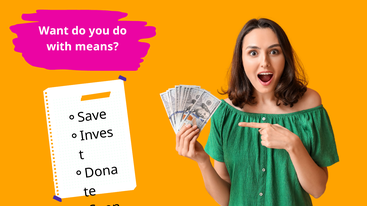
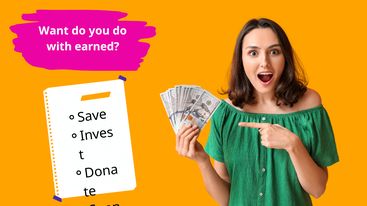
means: means -> earned
